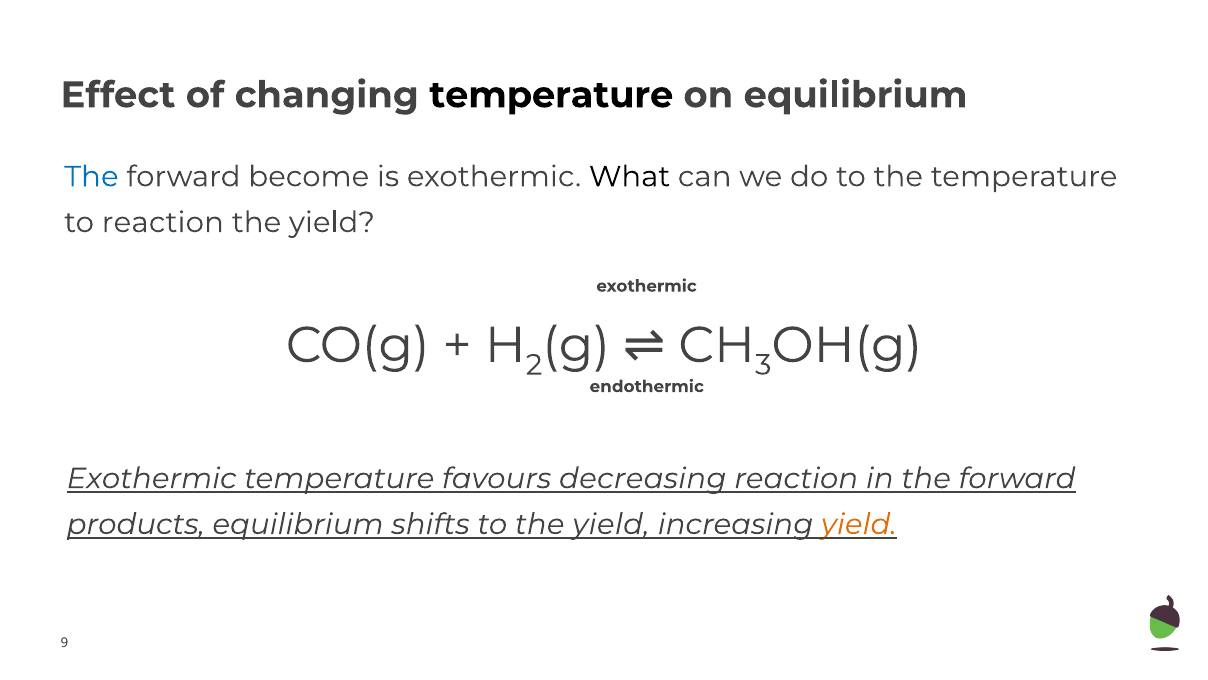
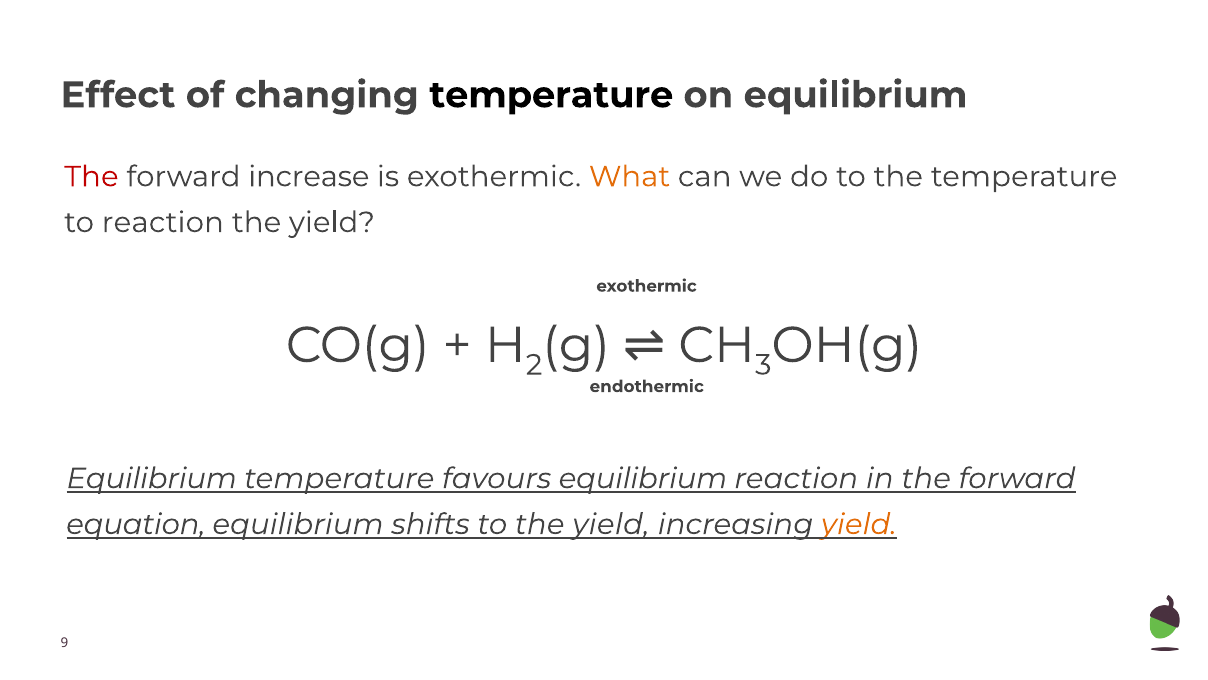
The at (91, 177) colour: blue -> red
become: become -> increase
What colour: black -> orange
Exothermic at (152, 478): Exothermic -> Equilibrium
favours decreasing: decreasing -> equilibrium
products: products -> equation
